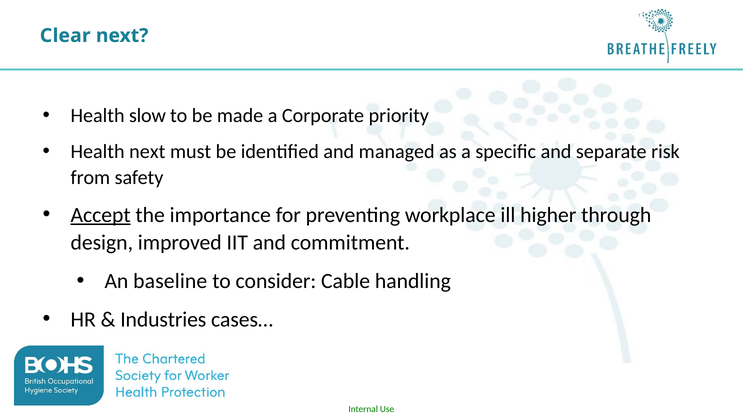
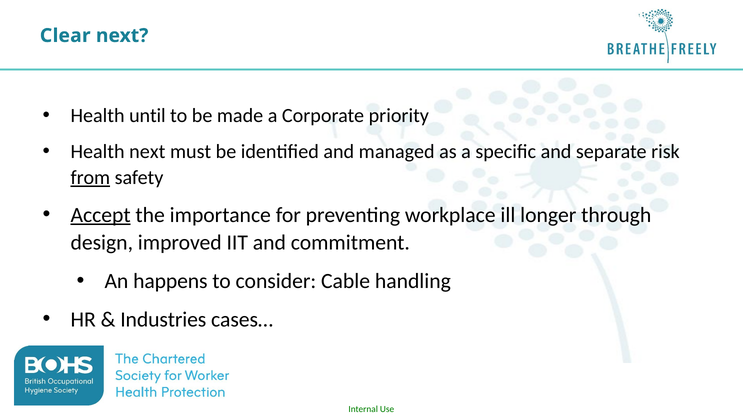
slow: slow -> until
from underline: none -> present
higher: higher -> longer
baseline: baseline -> happens
